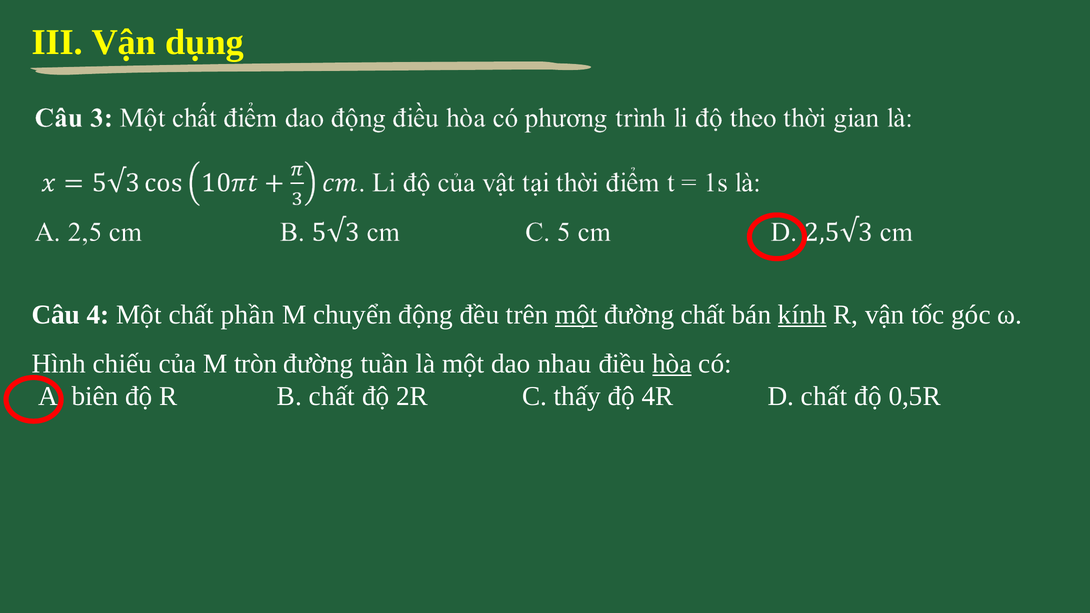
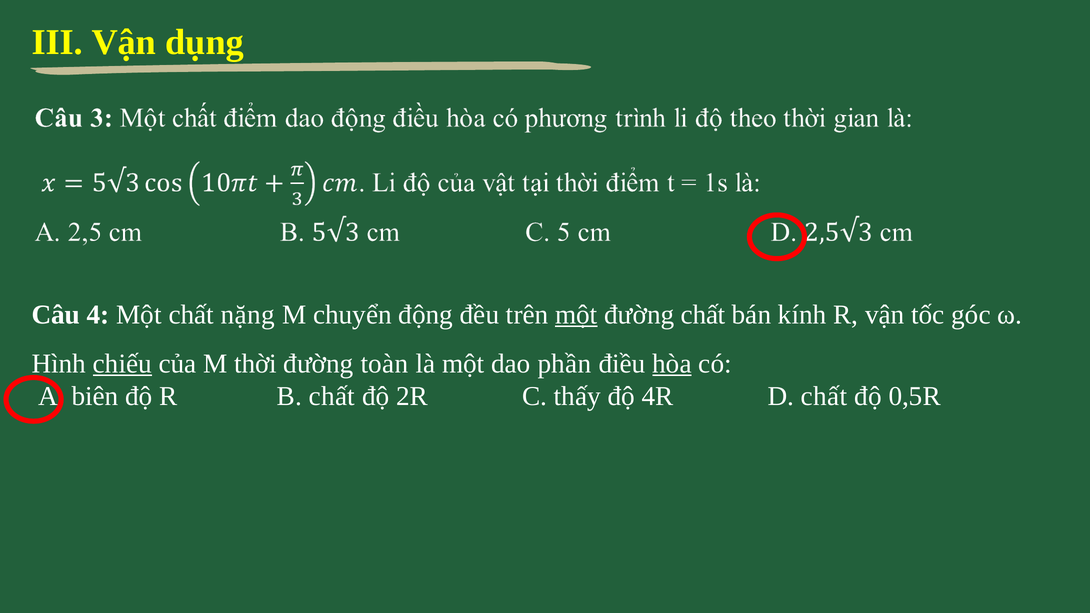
phần: phần -> nặng
kính underline: present -> none
chiếu underline: none -> present
tròn: tròn -> thời
tuần: tuần -> toàn
nhau: nhau -> phần
